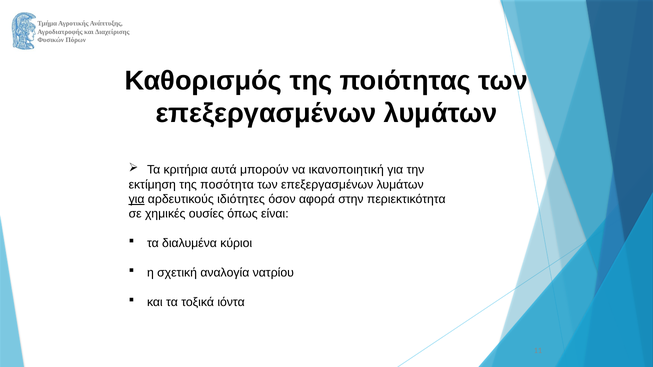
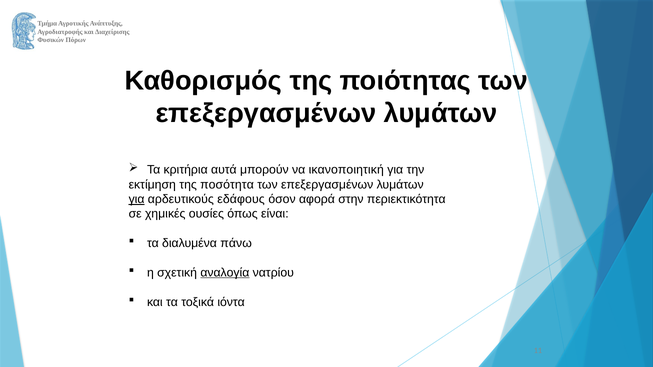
ιδιότητες: ιδιότητες -> εδάφους
κύριοι: κύριοι -> πάνω
αναλογία underline: none -> present
